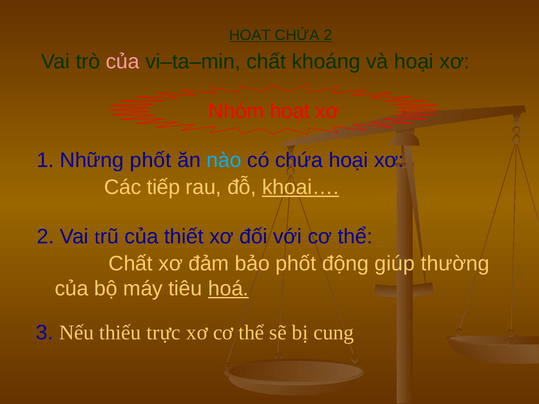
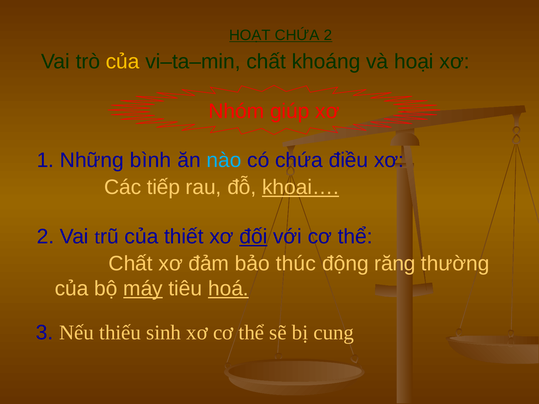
của at (123, 62) colour: pink -> yellow
Nhóm hoạt: hoạt -> giúp
Những phốt: phốt -> bình
chứa hoại: hoại -> điều
đối underline: none -> present
bảo phốt: phốt -> thúc
giúp: giúp -> răng
máy underline: none -> present
trực: trực -> sinh
